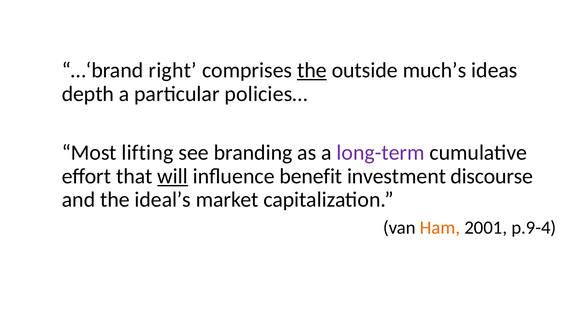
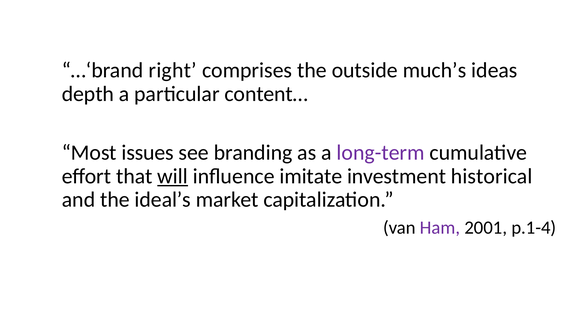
the at (312, 70) underline: present -> none
policies…: policies… -> content…
lifting: lifting -> issues
benefit: benefit -> imitate
discourse: discourse -> historical
Ham colour: orange -> purple
p.9-4: p.9-4 -> p.1-4
